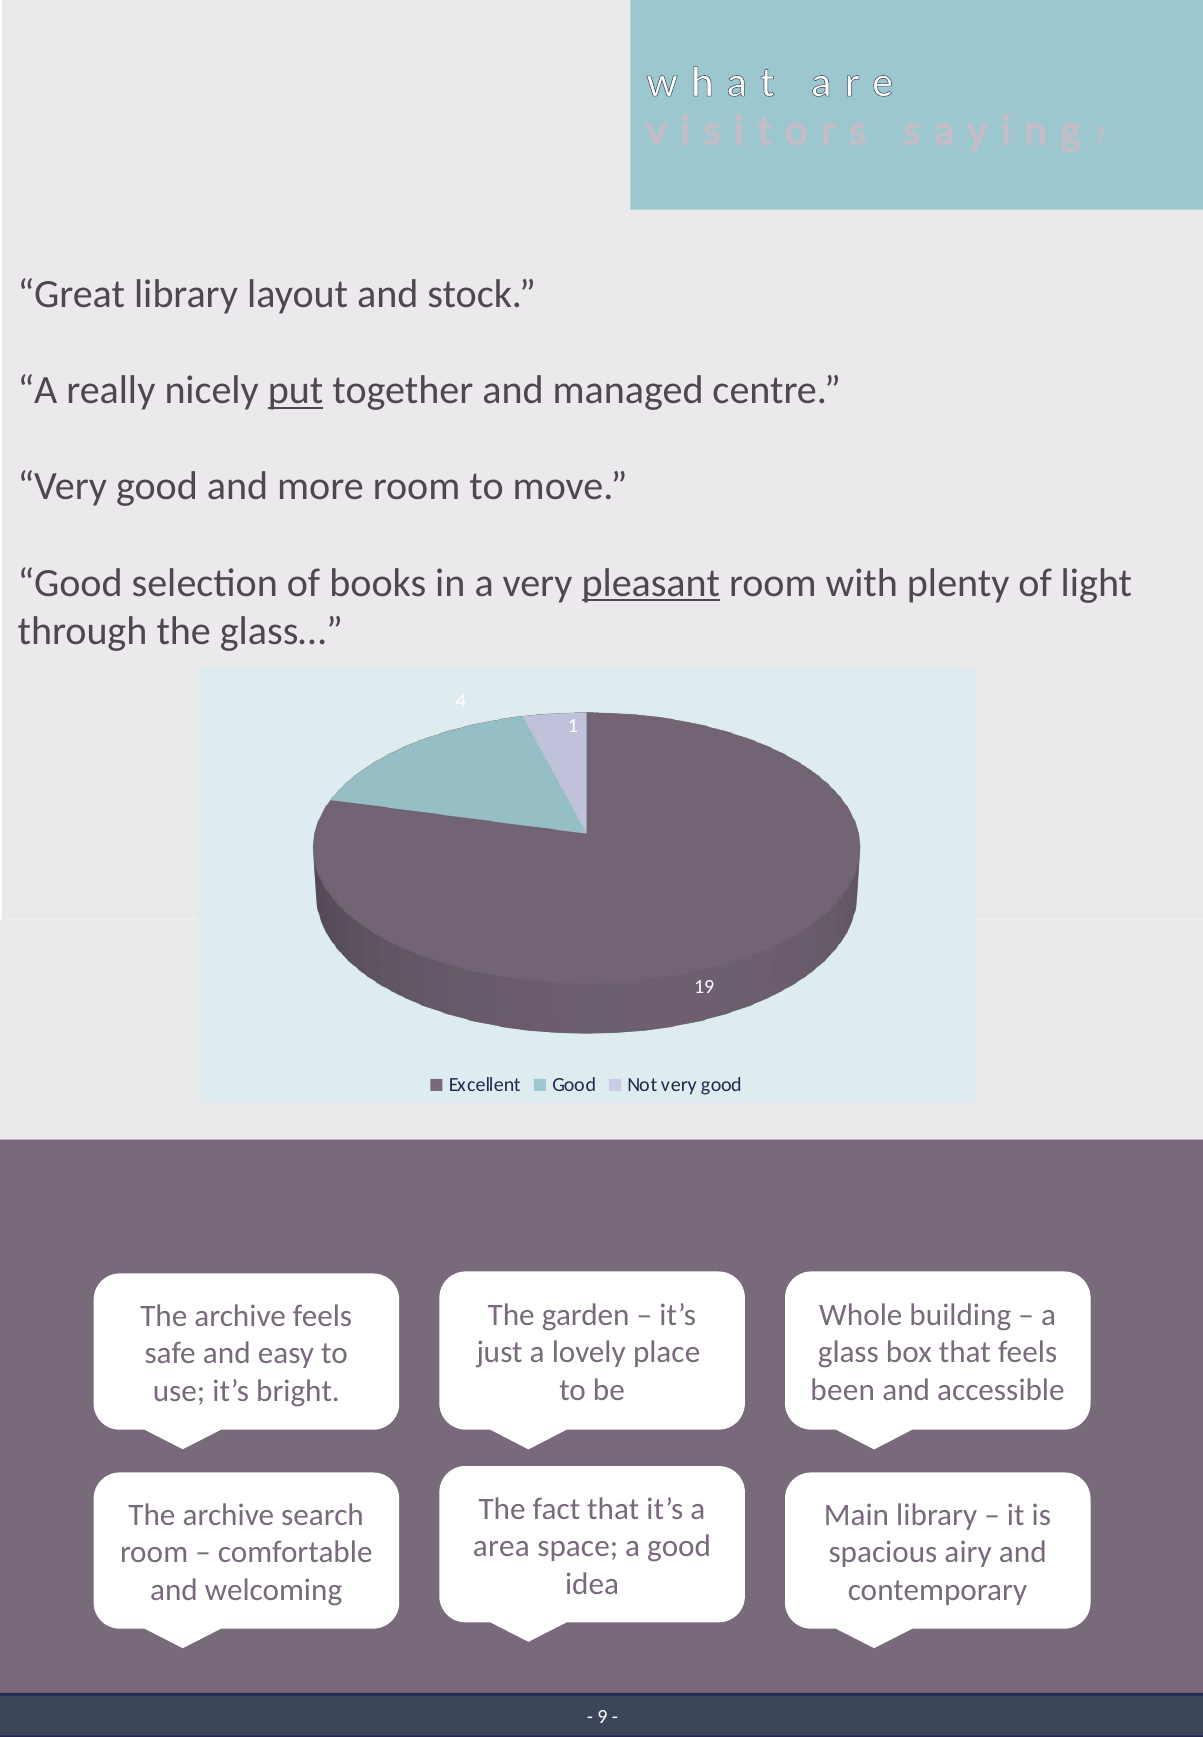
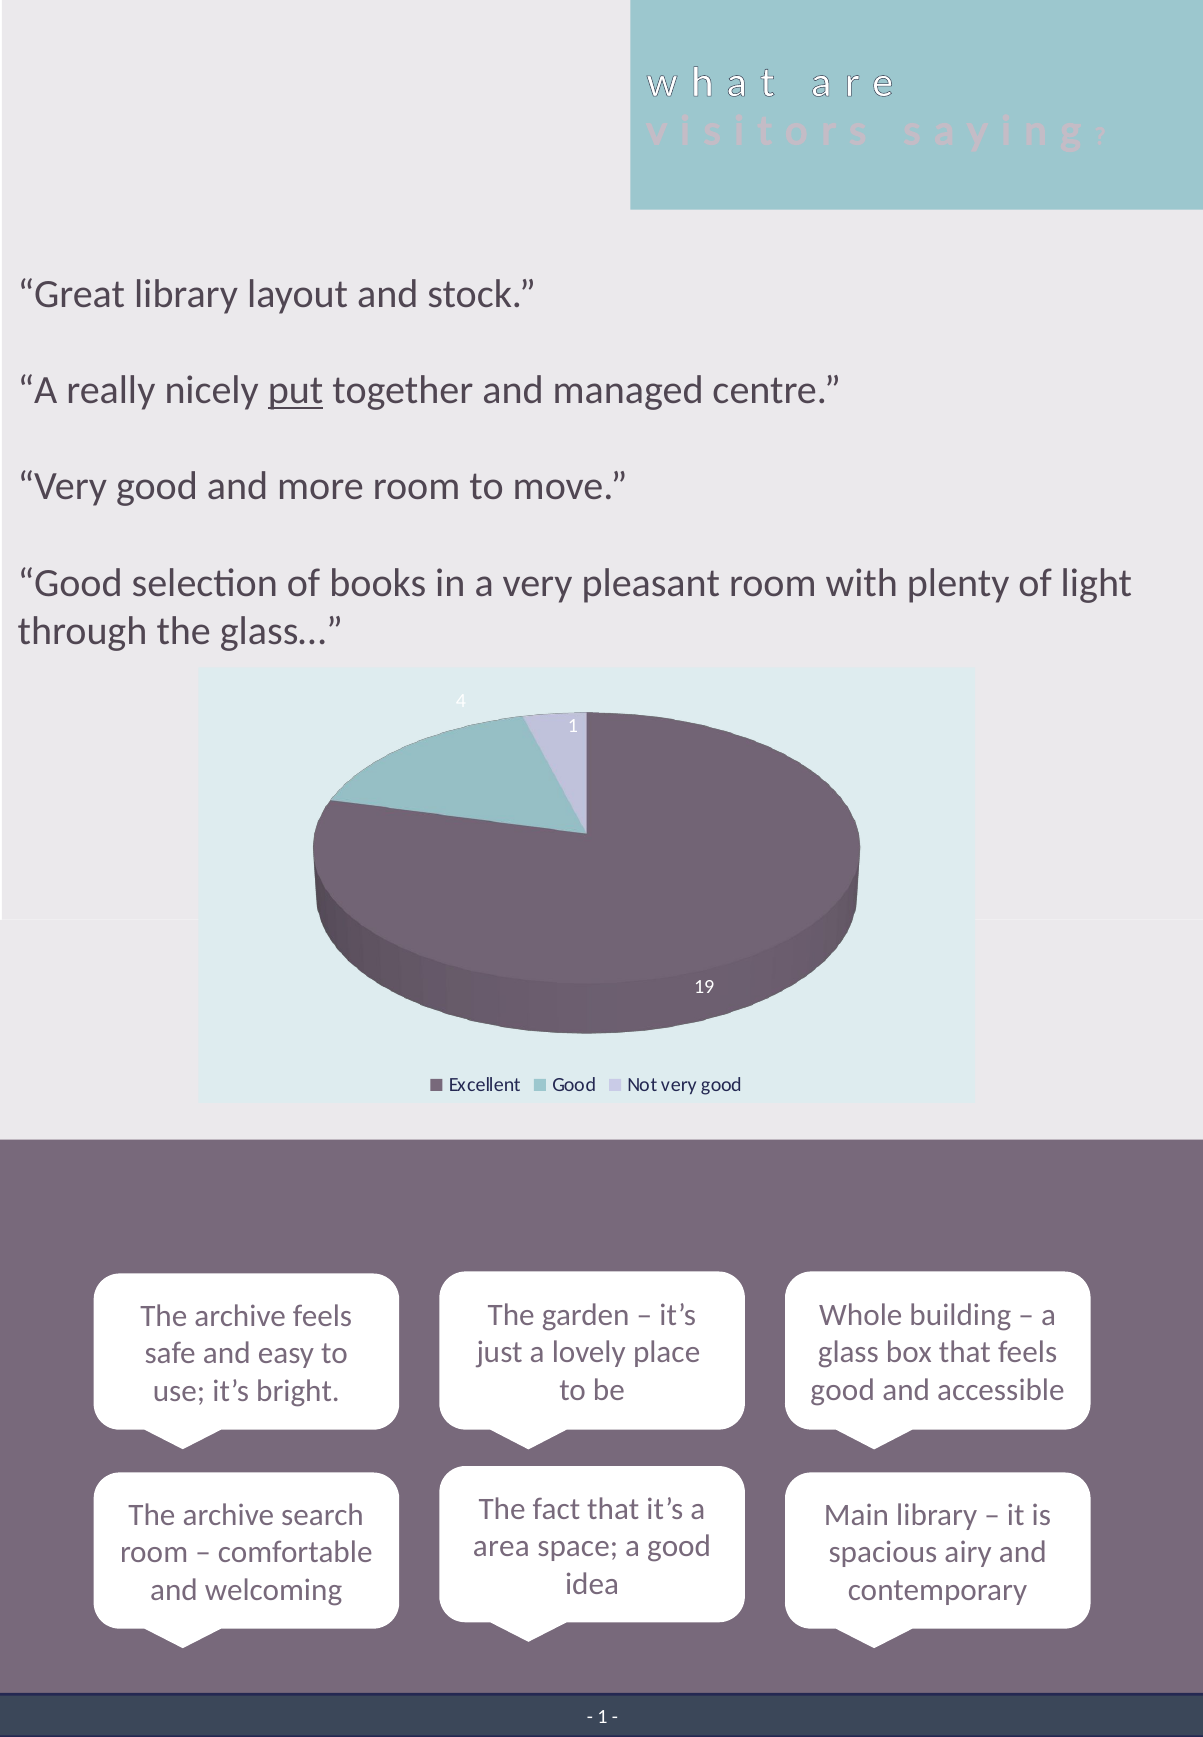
pleasant underline: present -> none
been at (843, 1391): been -> good
9 at (602, 1718): 9 -> 1
